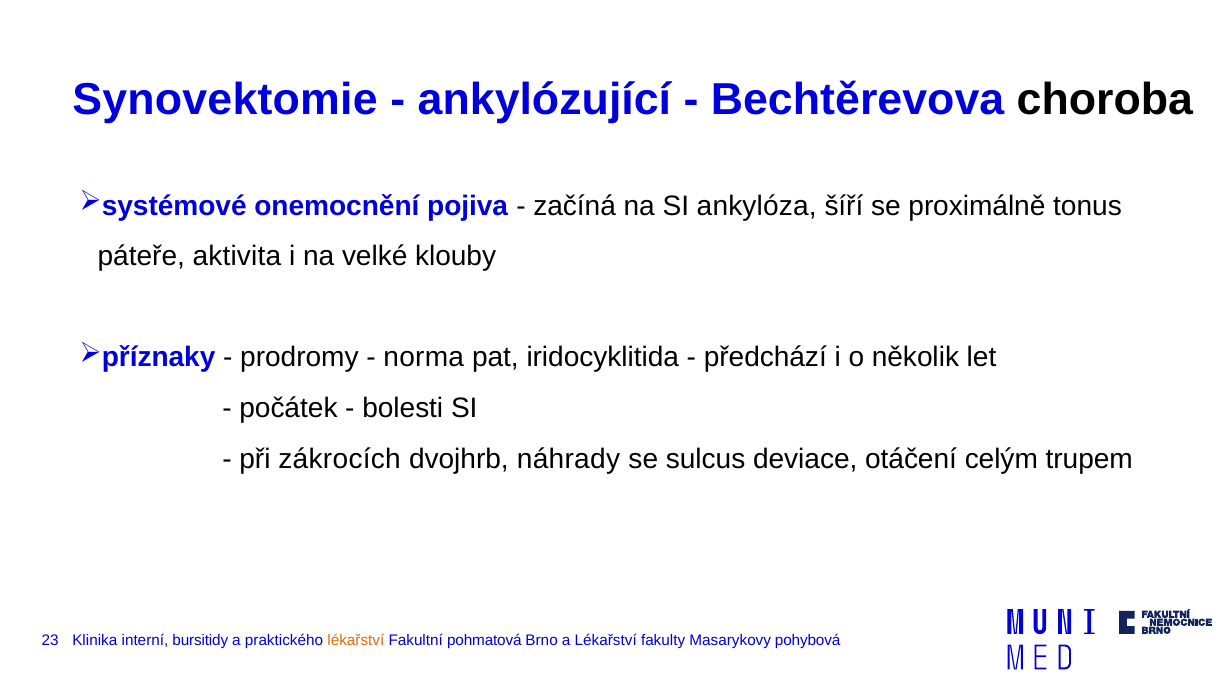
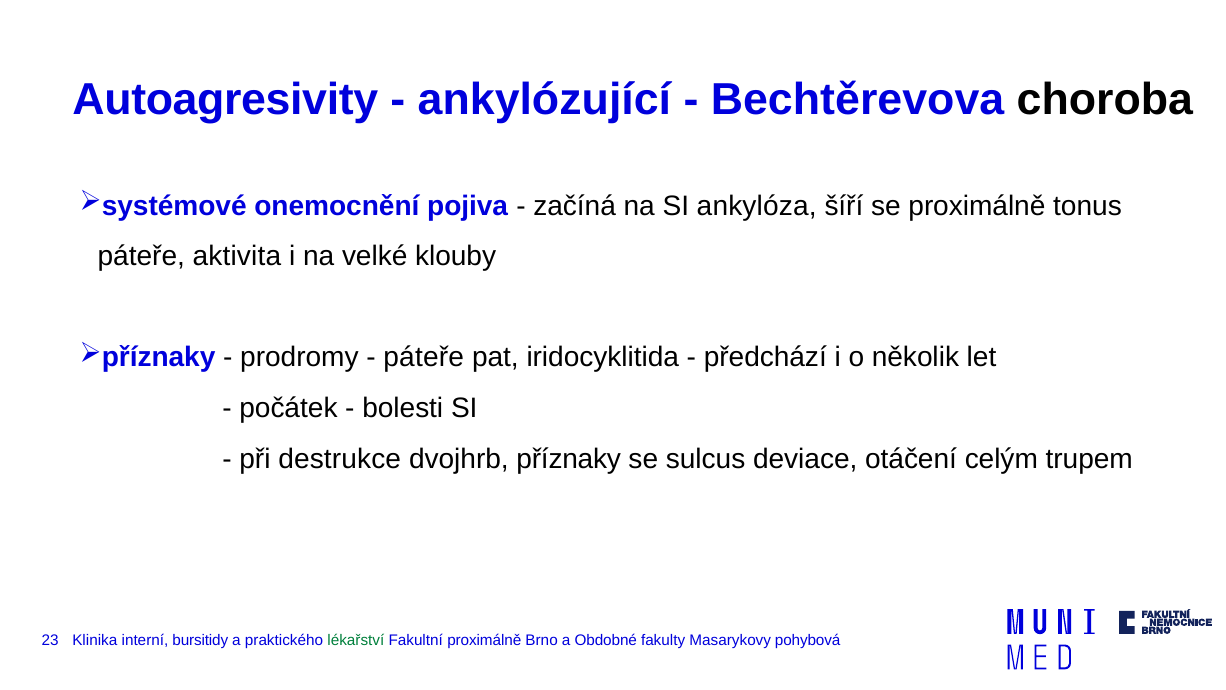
Synovektomie: Synovektomie -> Autoagresivity
norma at (424, 357): norma -> páteře
zákrocích: zákrocích -> destrukce
náhrady: náhrady -> příznaky
lékařství at (356, 640) colour: orange -> green
Fakultní pohmatová: pohmatová -> proximálně
a Lékařství: Lékařství -> Obdobné
